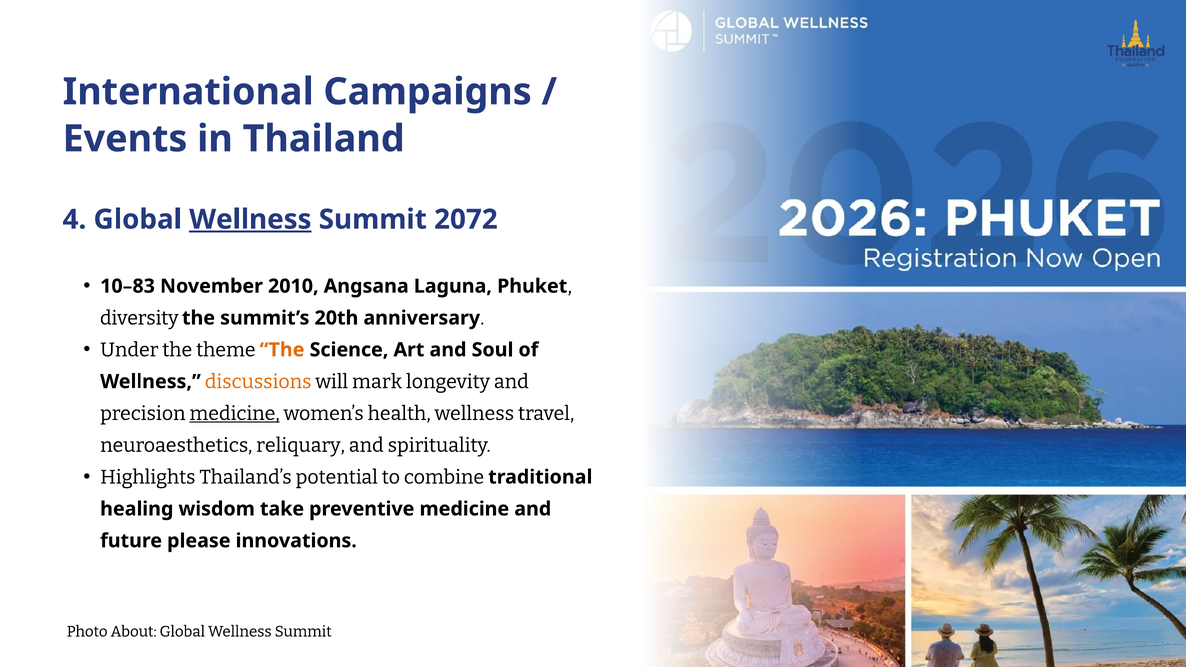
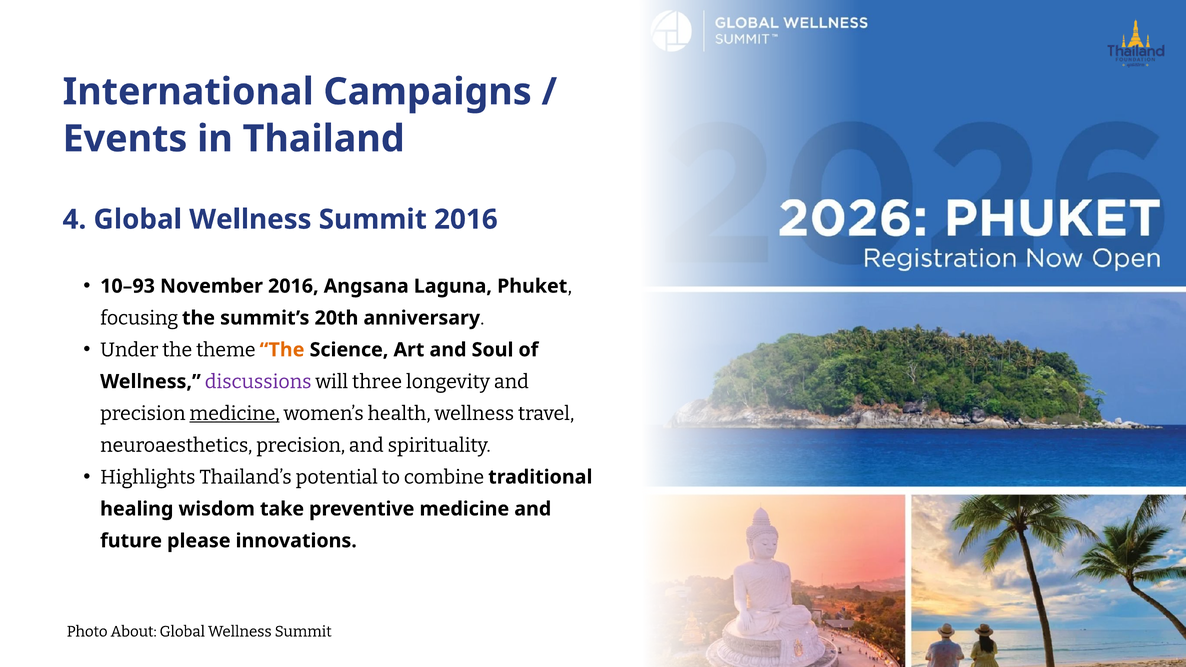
Wellness at (250, 219) underline: present -> none
Summit 2072: 2072 -> 2016
10–83: 10–83 -> 10–93
November 2010: 2010 -> 2016
diversity: diversity -> focusing
discussions colour: orange -> purple
mark: mark -> three
neuroaesthetics reliquary: reliquary -> precision
